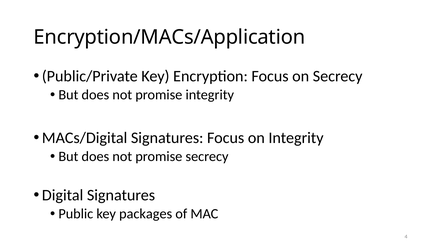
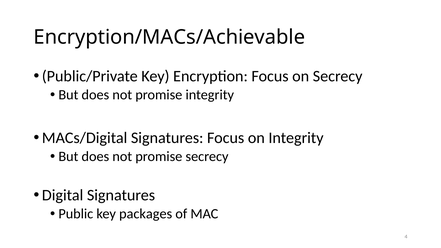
Encryption/MACs/Application: Encryption/MACs/Application -> Encryption/MACs/Achievable
